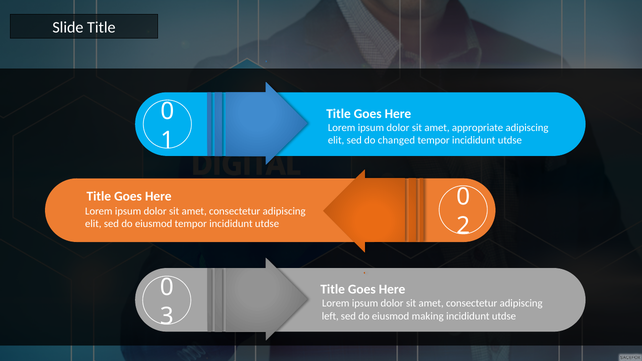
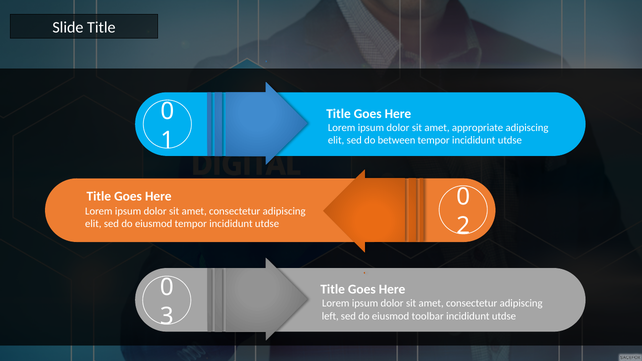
changed: changed -> between
making: making -> toolbar
